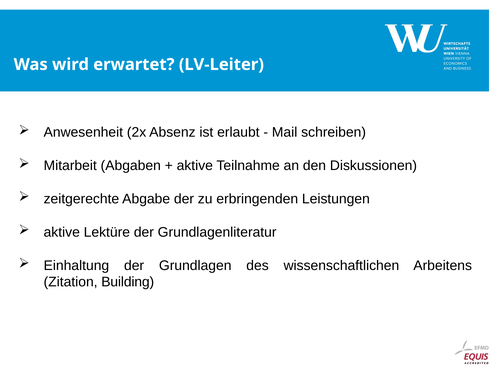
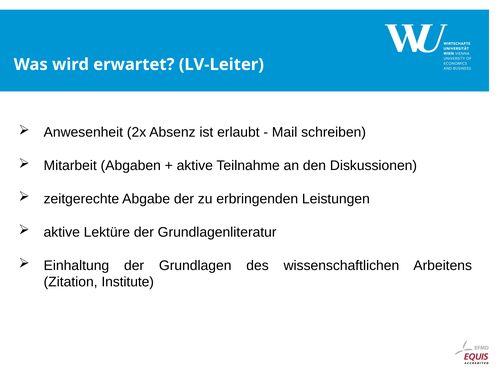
Building: Building -> Institute
